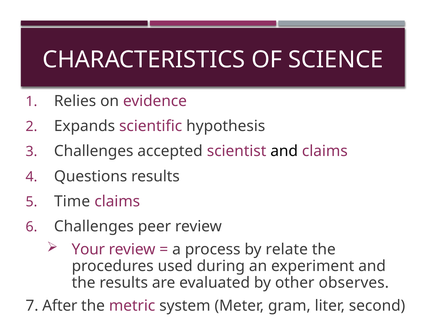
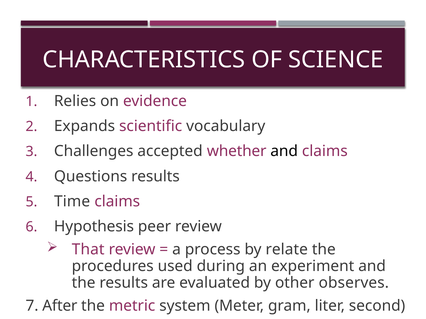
hypothesis: hypothesis -> vocabulary
scientist: scientist -> whether
Challenges at (94, 227): Challenges -> Hypothesis
Your: Your -> That
